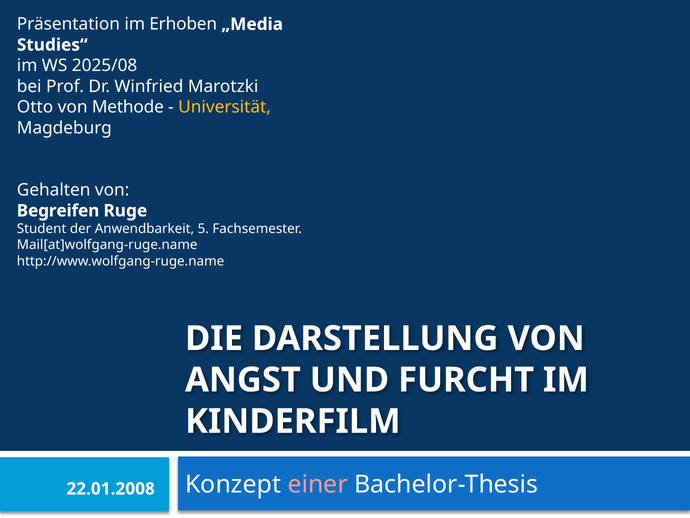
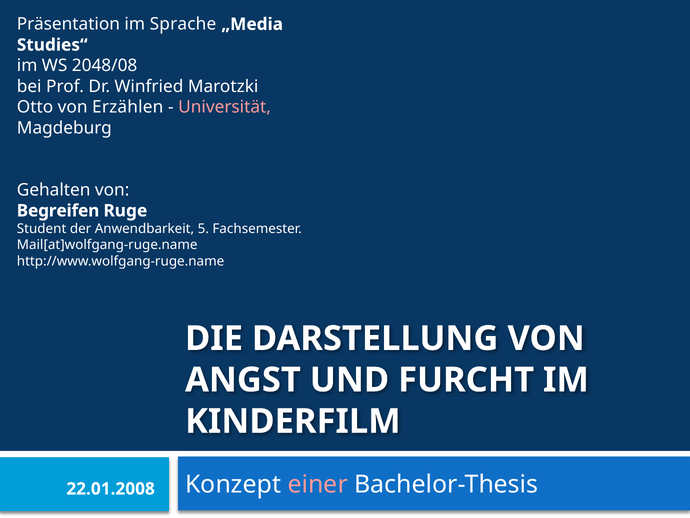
Erhoben: Erhoben -> Sprache
2025/08: 2025/08 -> 2048/08
Methode: Methode -> Erzählen
Universität colour: yellow -> pink
